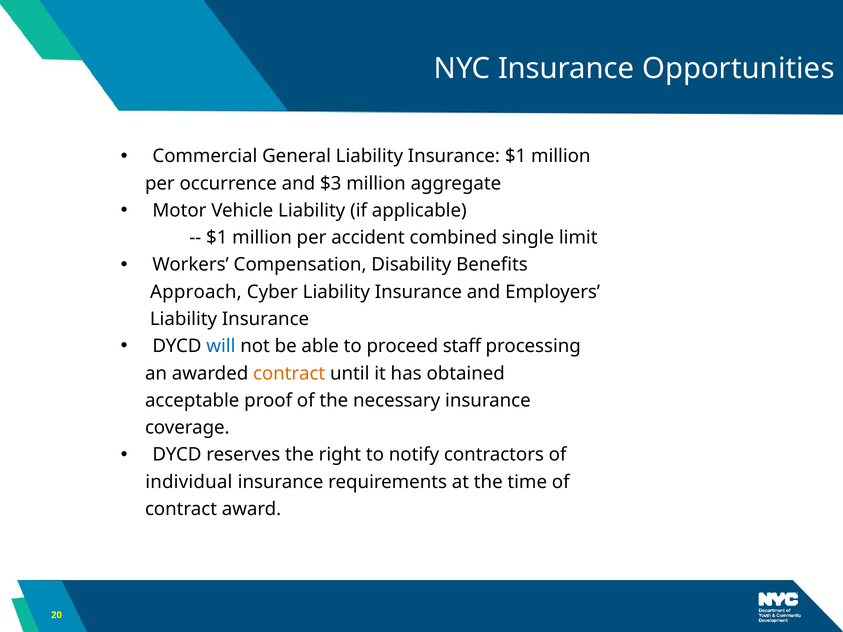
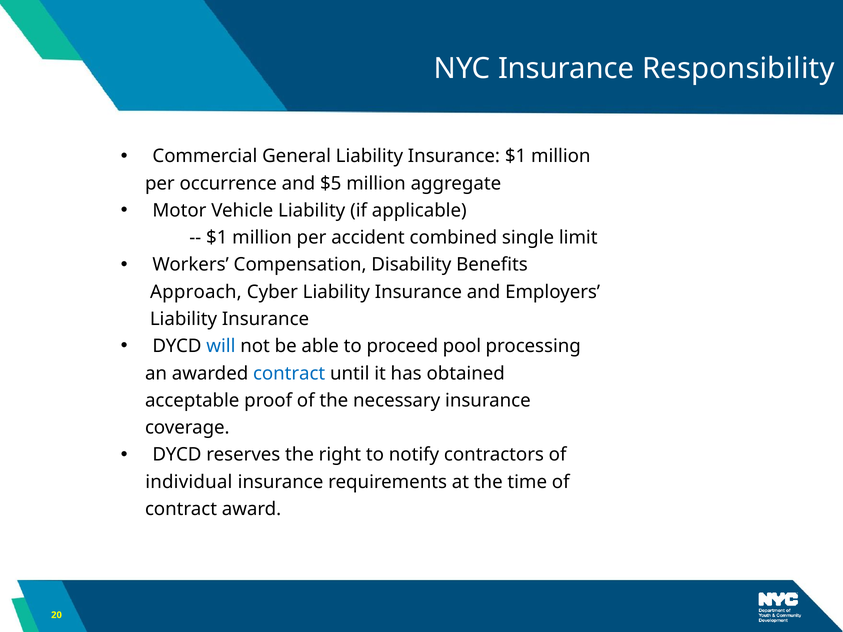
Opportunities: Opportunities -> Responsibility
$3: $3 -> $5
staff: staff -> pool
contract at (289, 374) colour: orange -> blue
